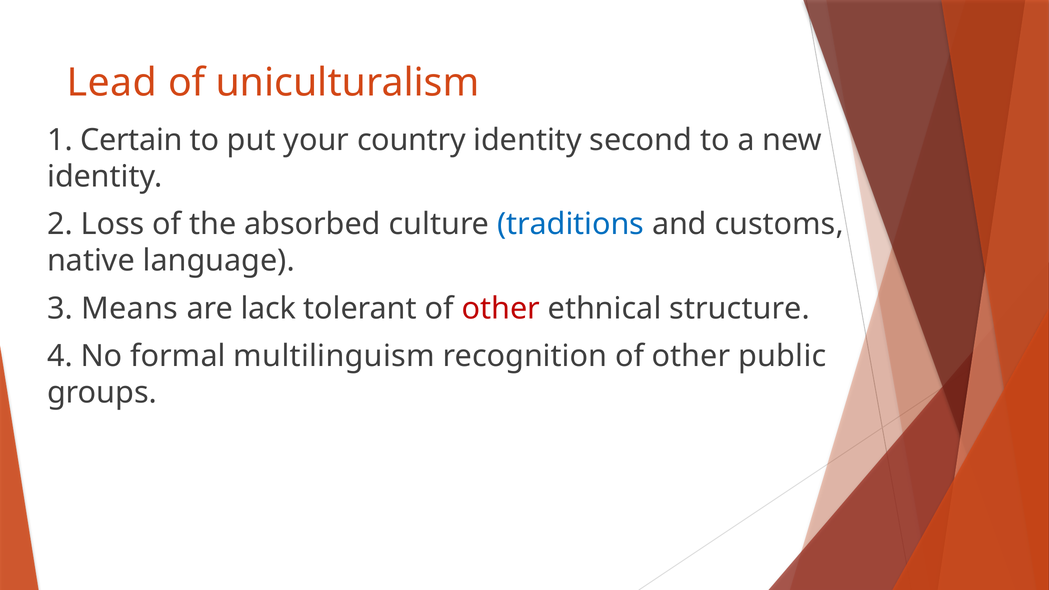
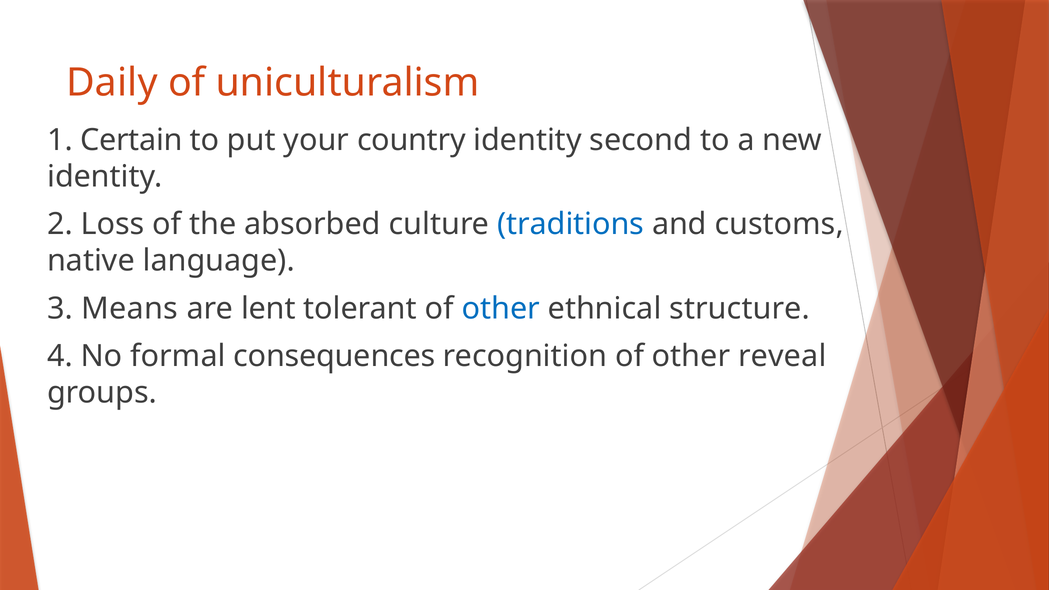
Lead: Lead -> Daily
lack: lack -> lent
other at (501, 308) colour: red -> blue
multilinguism: multilinguism -> consequences
public: public -> reveal
